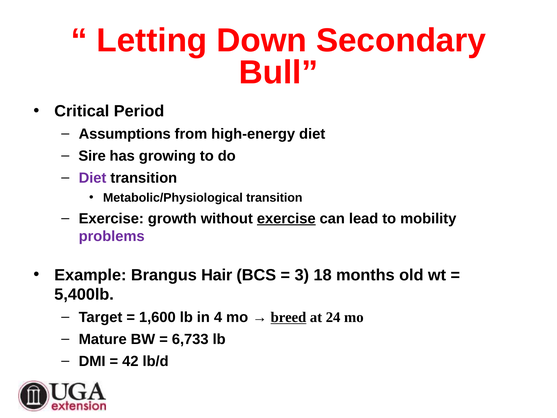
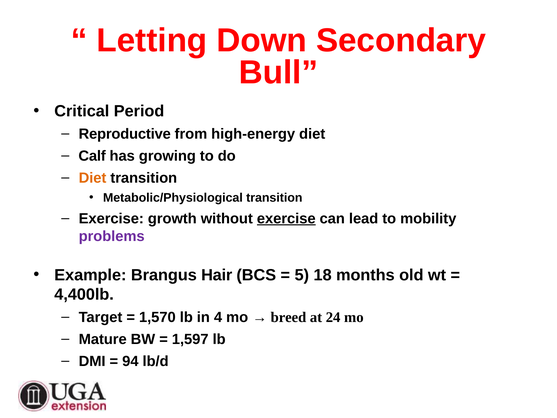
Assumptions: Assumptions -> Reproductive
Sire: Sire -> Calf
Diet at (93, 178) colour: purple -> orange
3: 3 -> 5
5,400lb: 5,400lb -> 4,400lb
1,600: 1,600 -> 1,570
breed underline: present -> none
6,733: 6,733 -> 1,597
42: 42 -> 94
